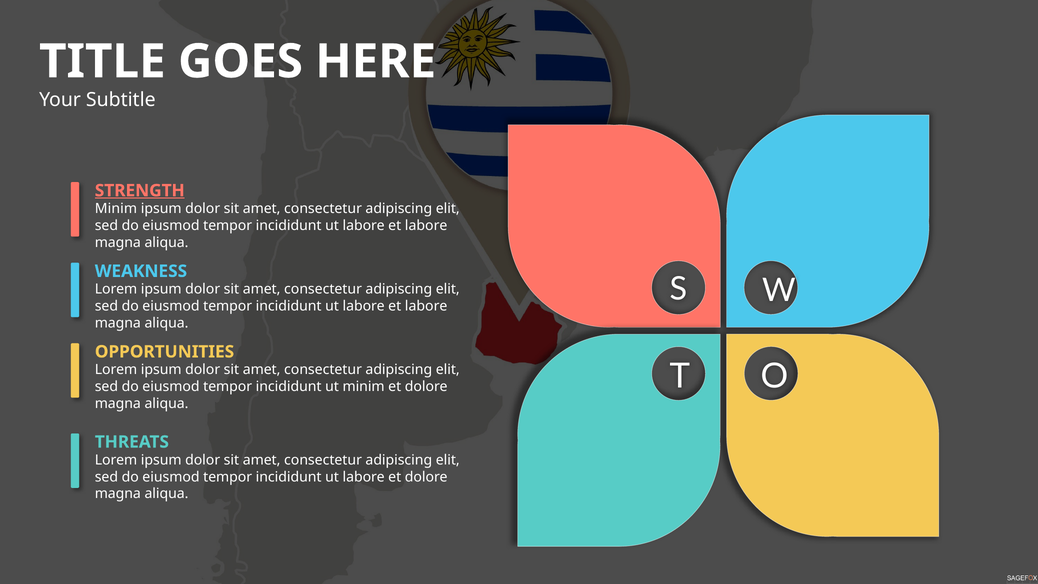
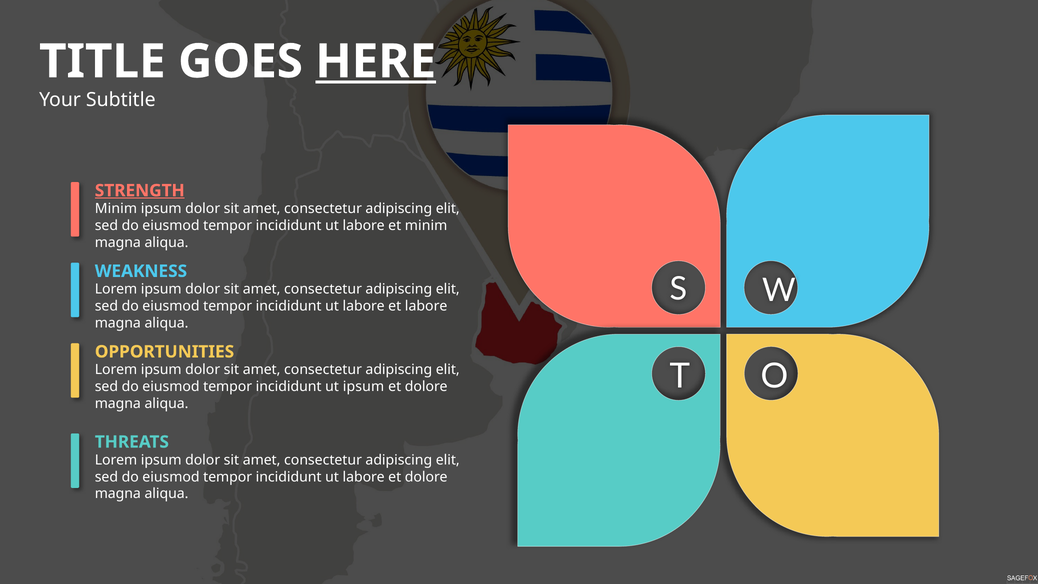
HERE underline: none -> present
labore at (426, 226): labore -> minim
ut minim: minim -> ipsum
